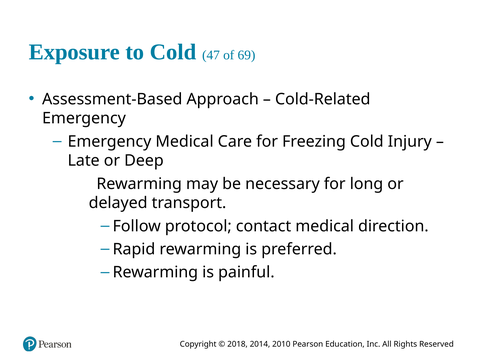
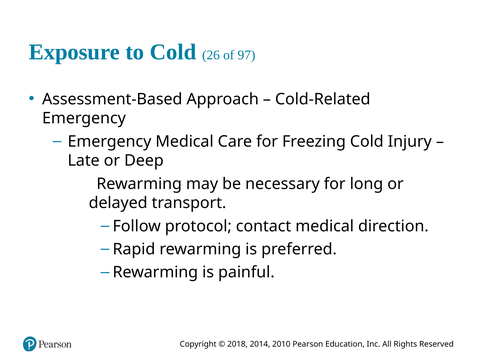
47: 47 -> 26
69: 69 -> 97
